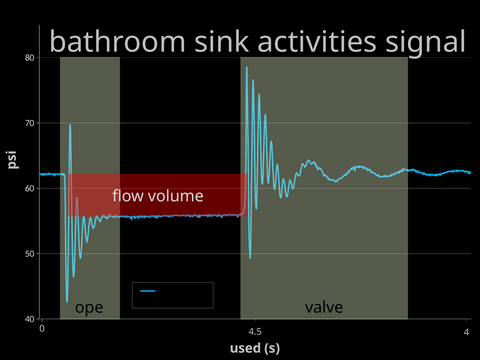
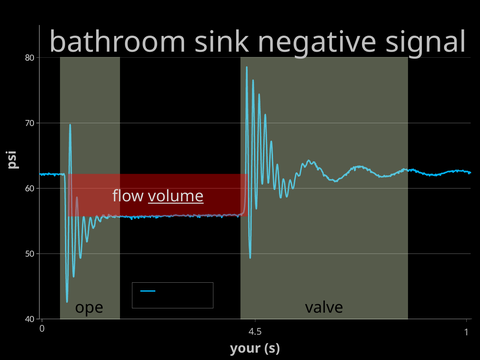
activities: activities -> negative
volume underline: none -> present
4: 4 -> 1
used: used -> your
